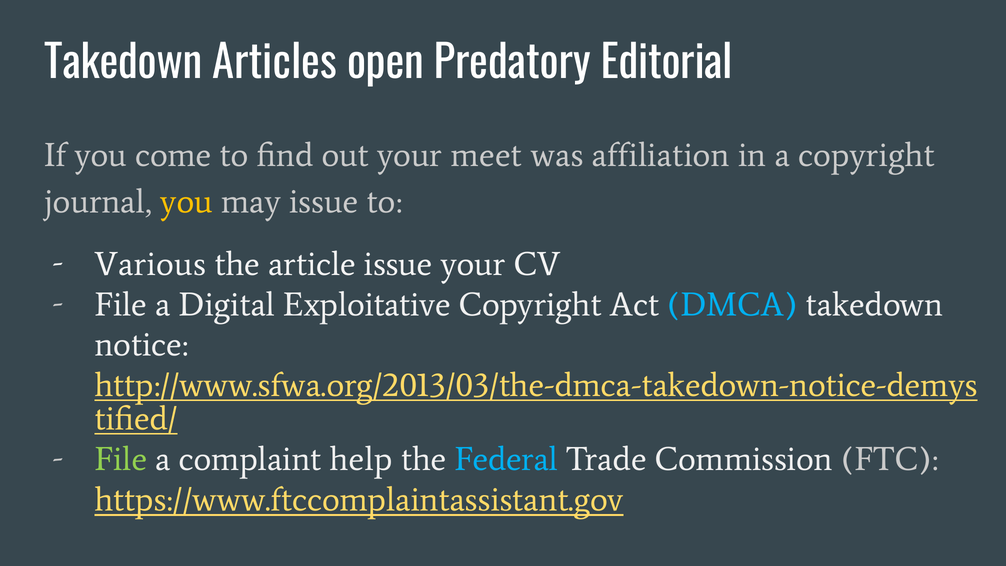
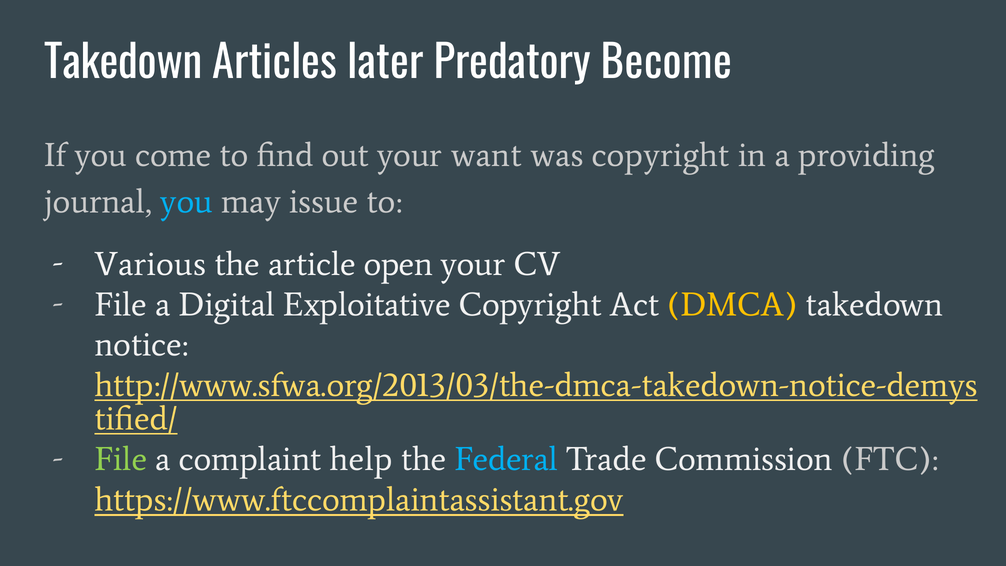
open: open -> later
Editorial: Editorial -> Become
meet: meet -> want
was affiliation: affiliation -> copyright
a copyright: copyright -> providing
you at (187, 202) colour: yellow -> light blue
article issue: issue -> open
DMCA colour: light blue -> yellow
